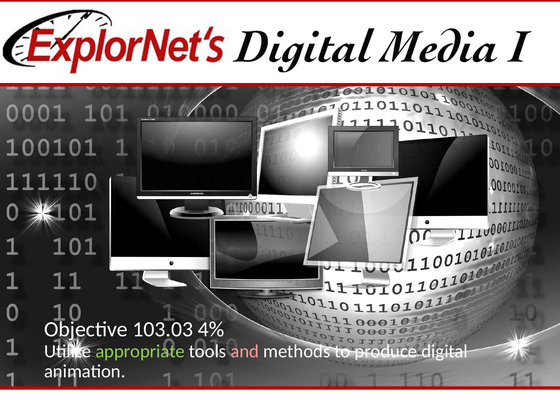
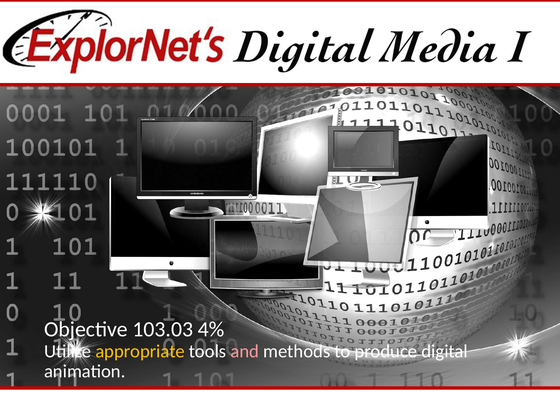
appropriate colour: light green -> yellow
